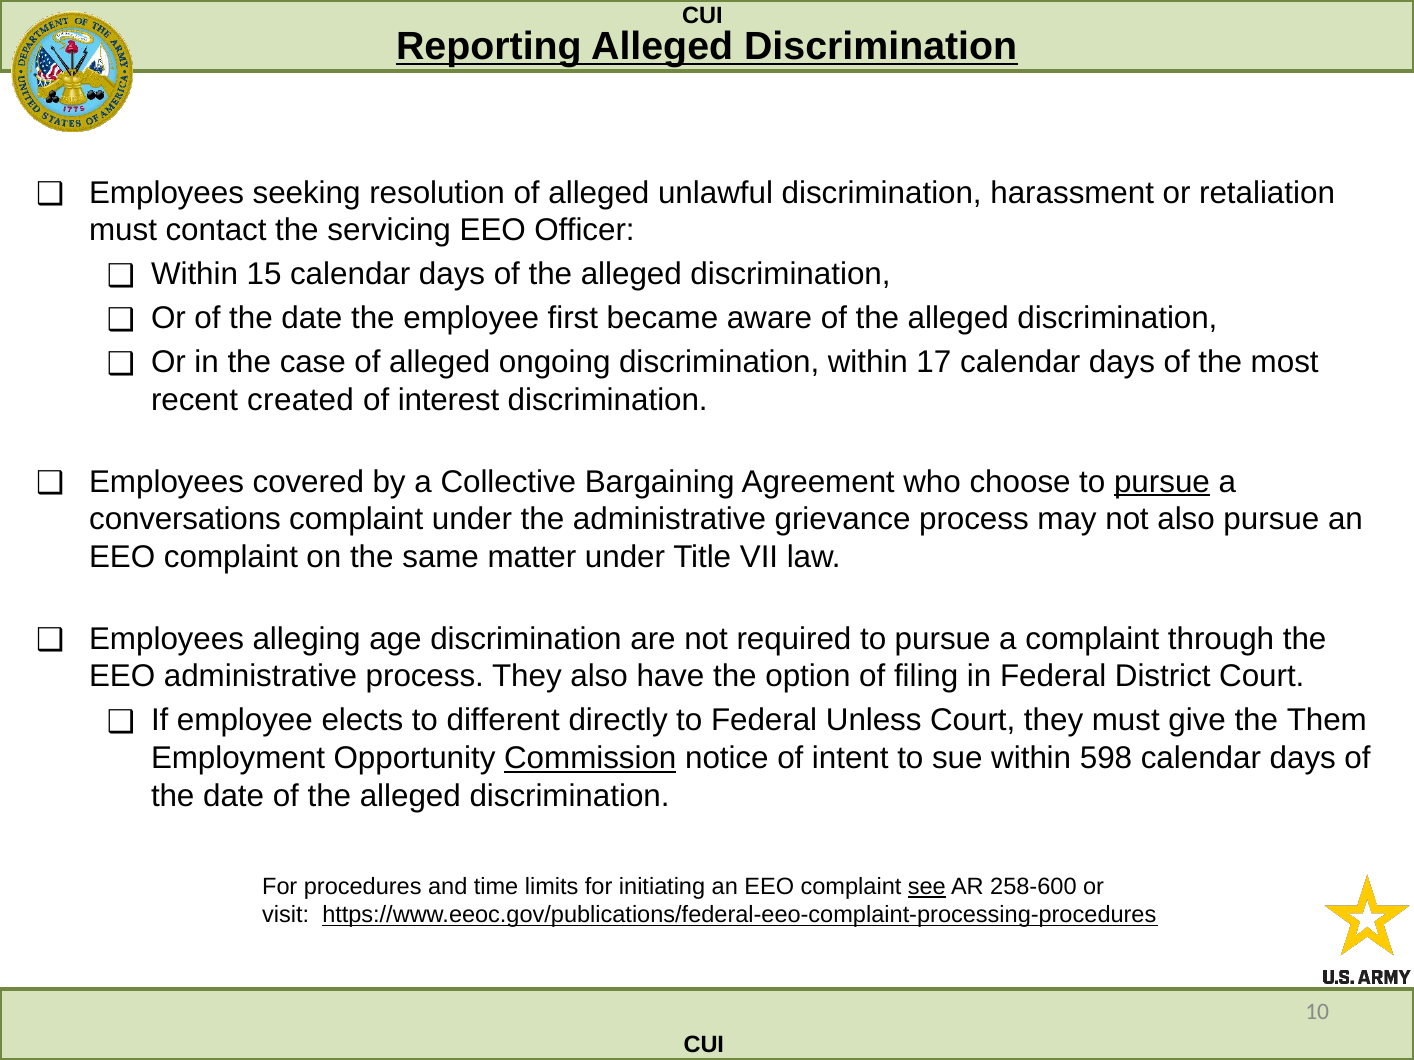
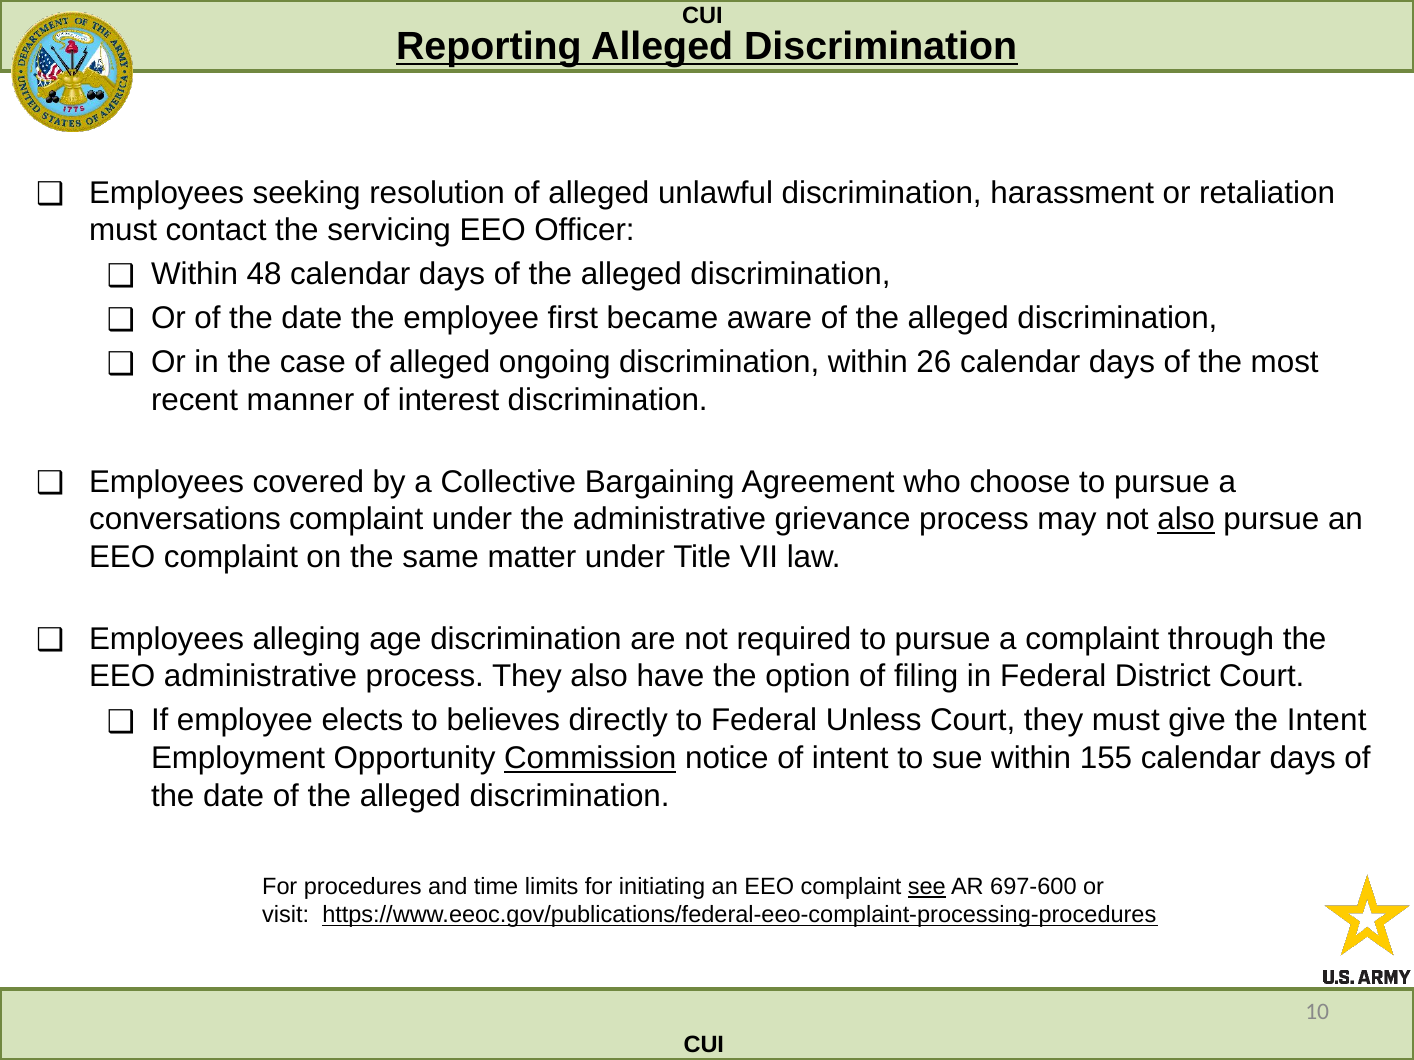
15: 15 -> 48
17: 17 -> 26
created: created -> manner
pursue at (1162, 482) underline: present -> none
also at (1186, 520) underline: none -> present
different: different -> believes
the Them: Them -> Intent
598: 598 -> 155
258-600: 258-600 -> 697-600
